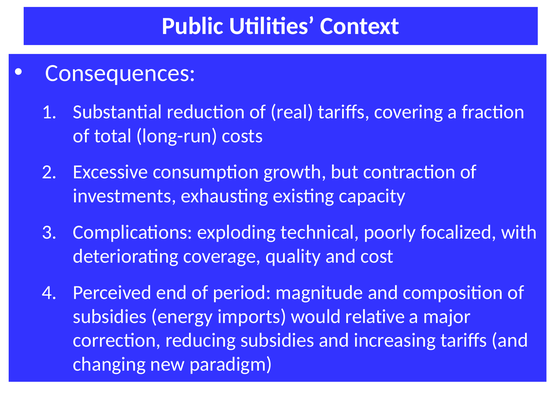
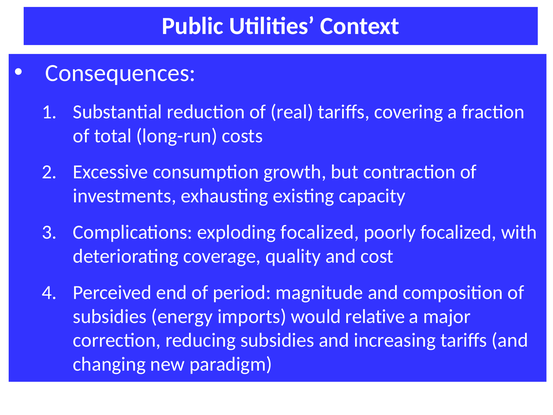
exploding technical: technical -> focalized
